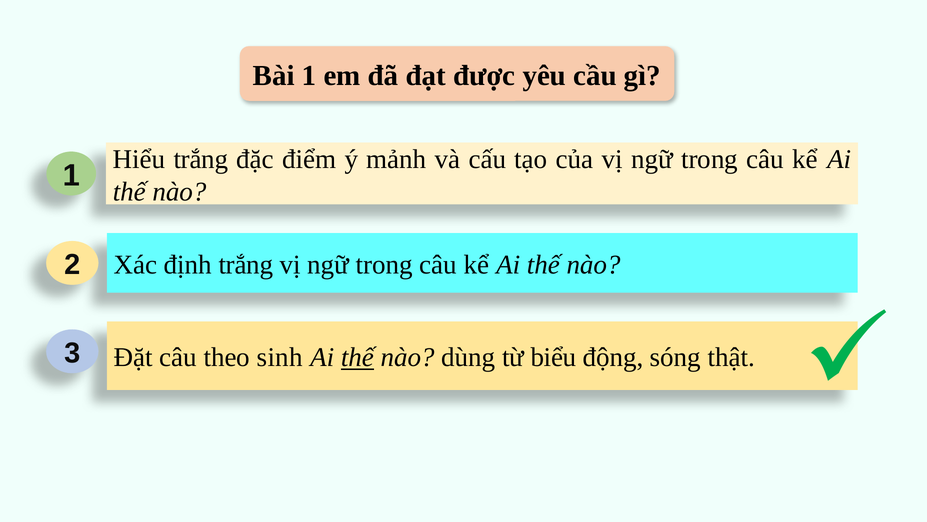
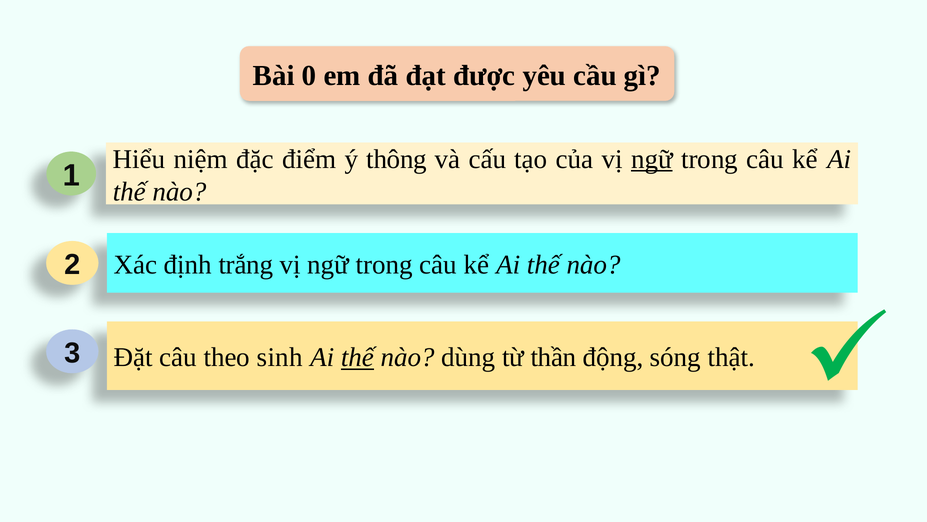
Bài 1: 1 -> 0
Hiểu trắng: trắng -> niệm
mảnh: mảnh -> thông
ngữ at (652, 159) underline: none -> present
biểu: biểu -> thần
